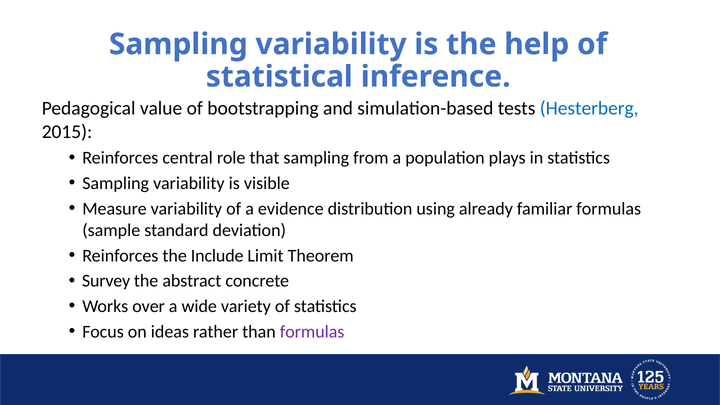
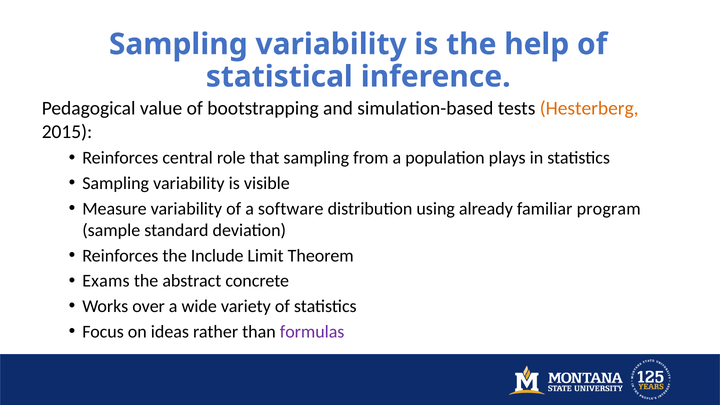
Hesterberg colour: blue -> orange
evidence: evidence -> software
familiar formulas: formulas -> program
Survey: Survey -> Exams
